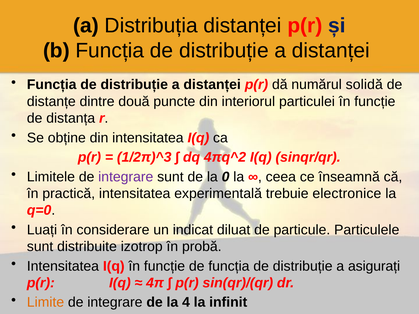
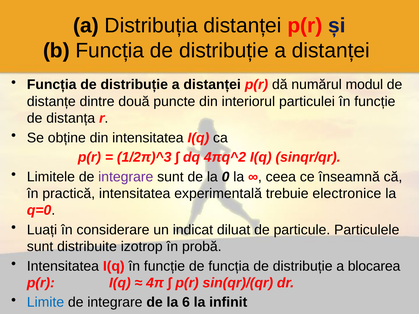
solidă: solidă -> modul
asigurați: asigurați -> blocarea
Limite colour: orange -> blue
4: 4 -> 6
